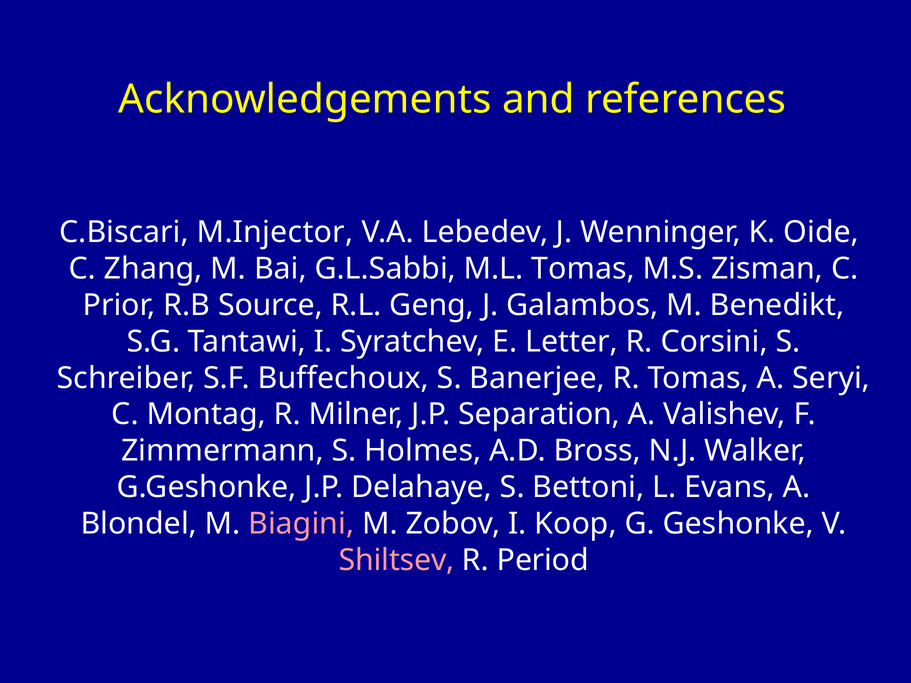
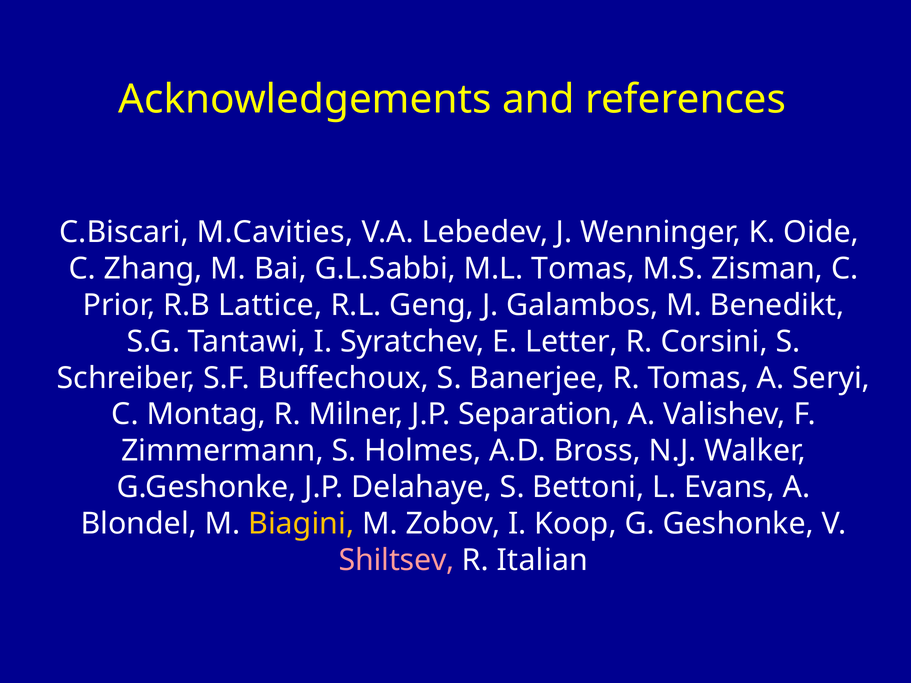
M.Injector: M.Injector -> M.Cavities
Source: Source -> Lattice
Biagini colour: pink -> yellow
Period: Period -> Italian
